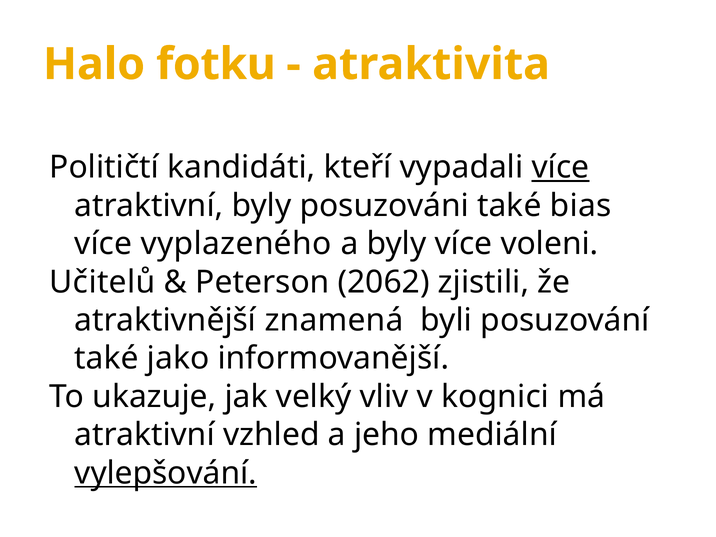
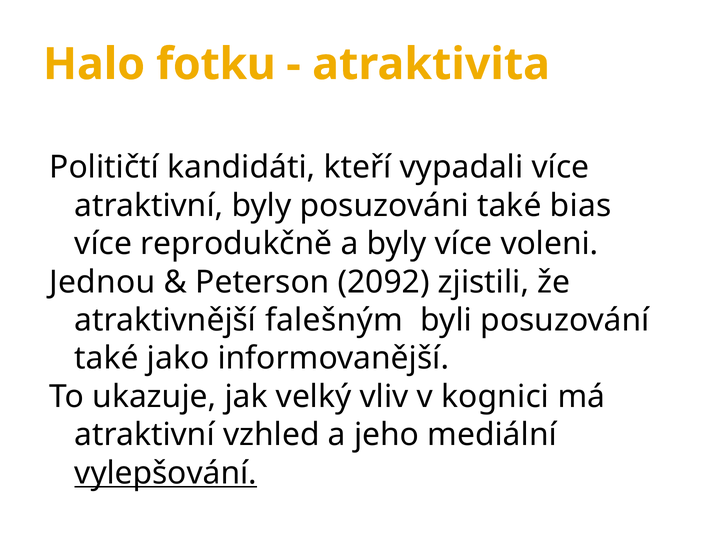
více at (560, 167) underline: present -> none
vyplazeného: vyplazeného -> reprodukčně
Učitelů: Učitelů -> Jednou
2062: 2062 -> 2092
znamená: znamená -> falešným
